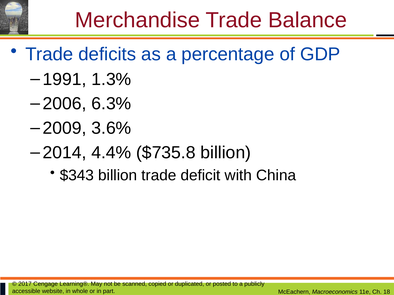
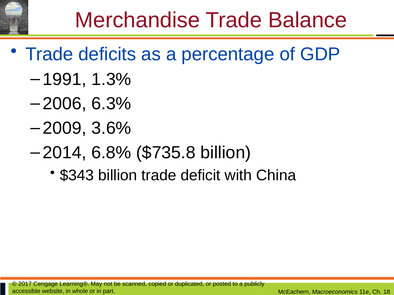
4.4%: 4.4% -> 6.8%
